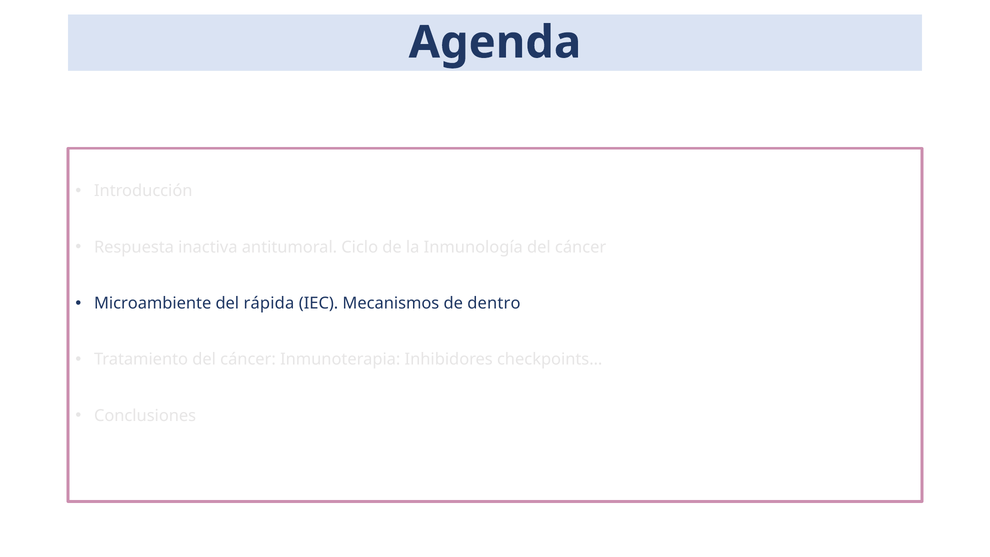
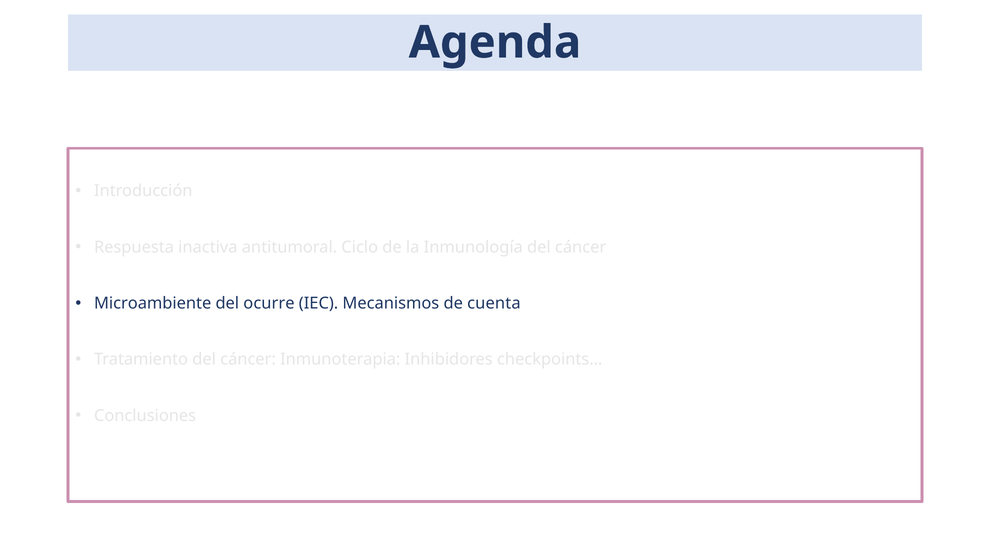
rápida: rápida -> ocurre
dentro: dentro -> cuenta
